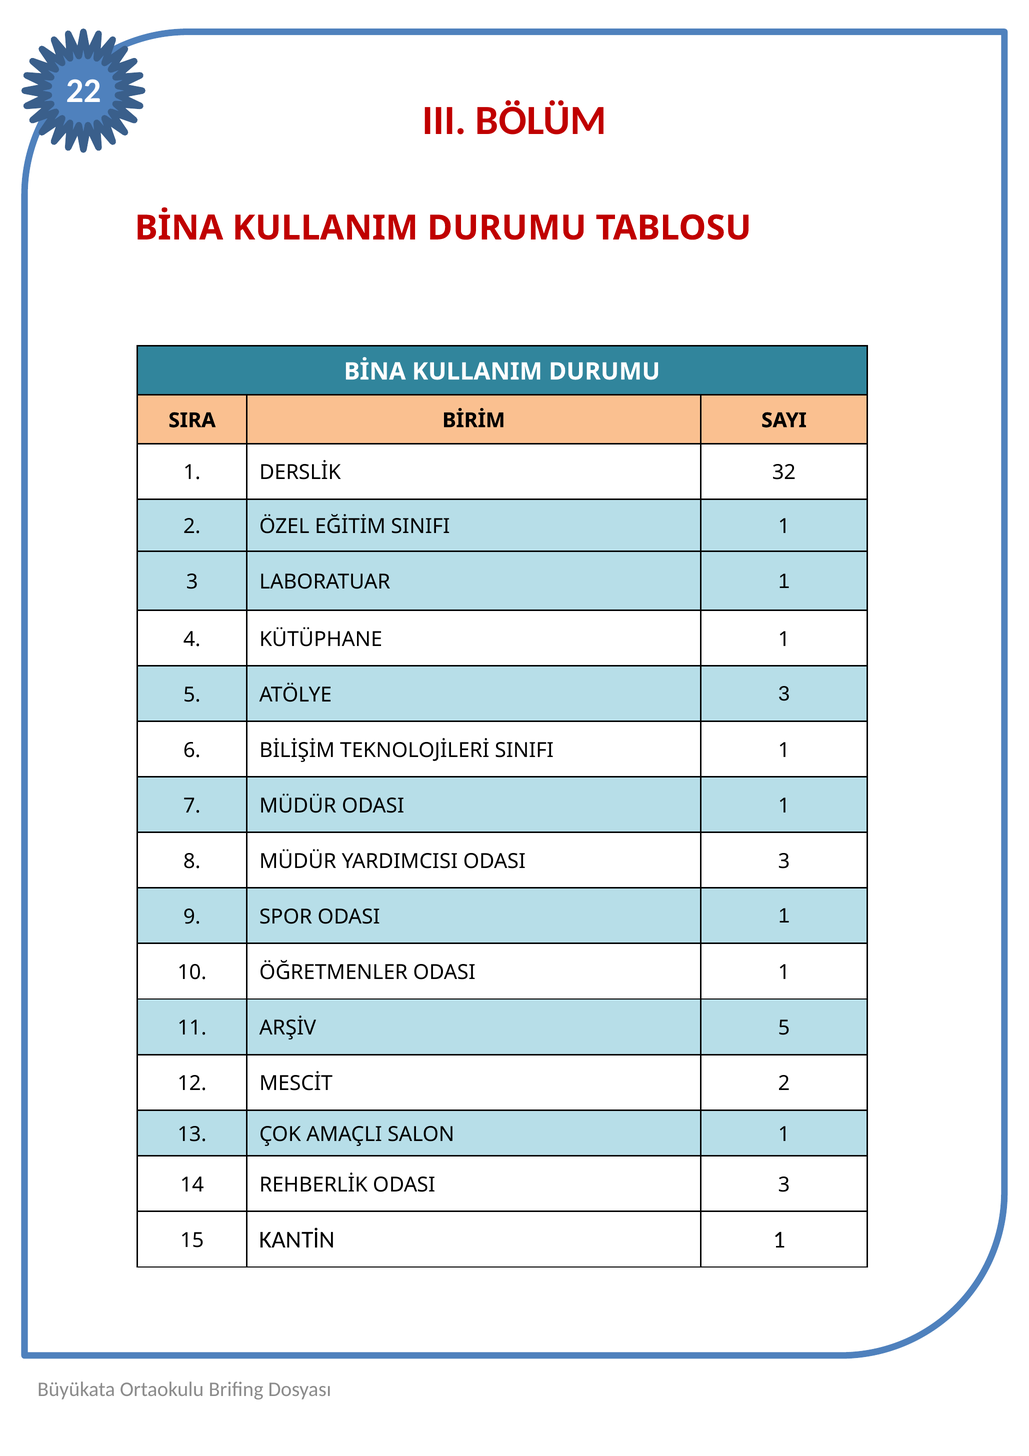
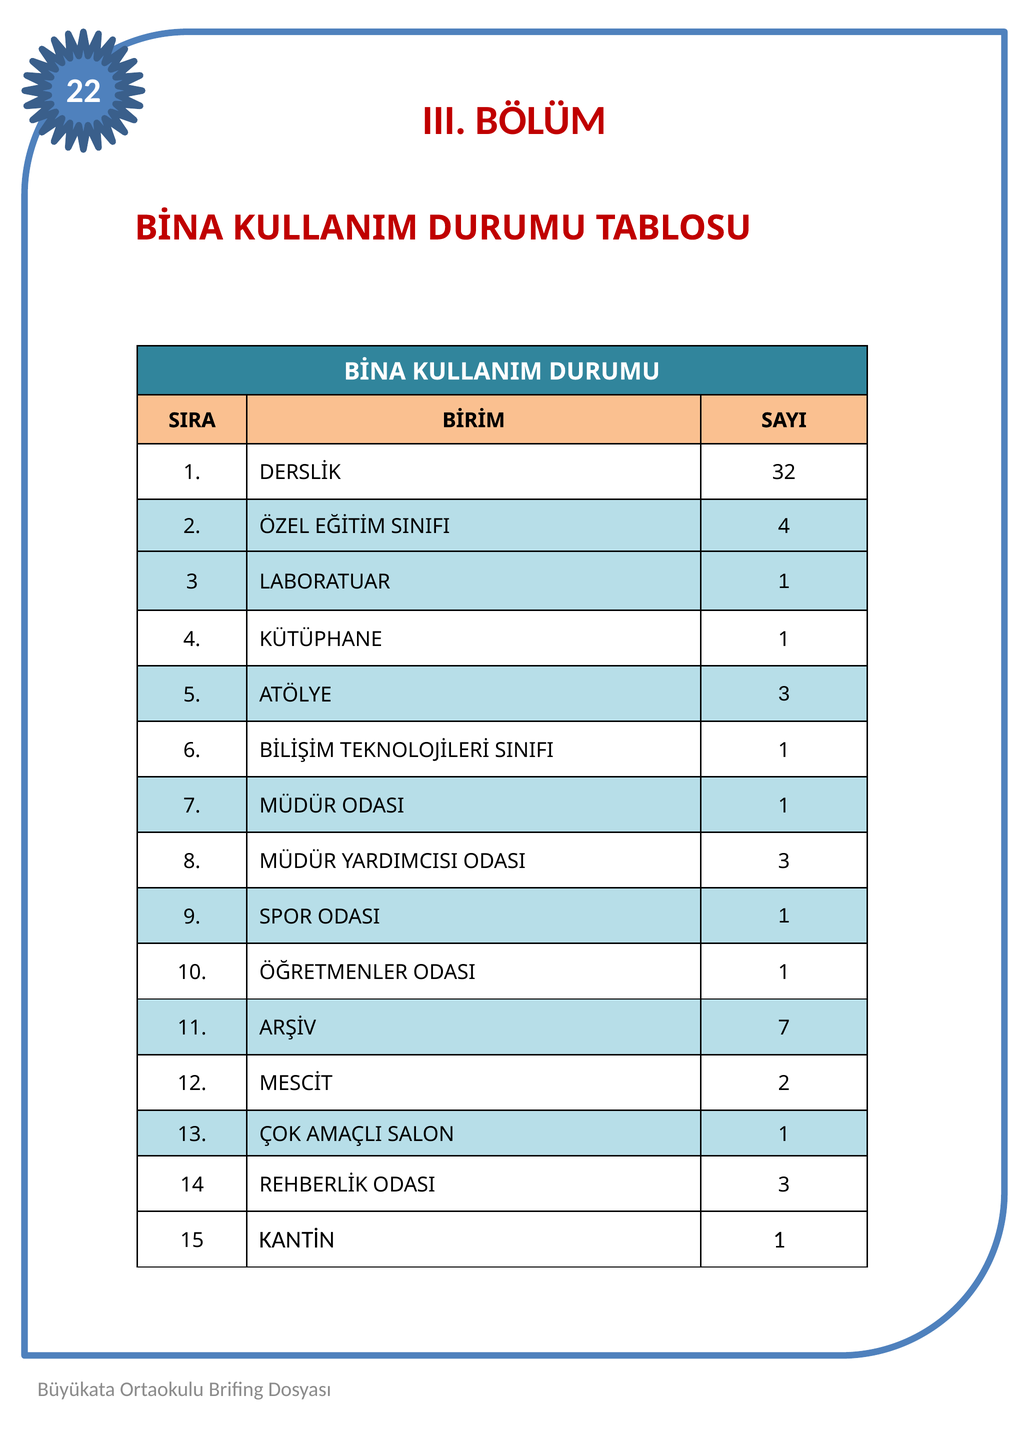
EĞİTİM SINIFI 1: 1 -> 4
ARŞİV 5: 5 -> 7
